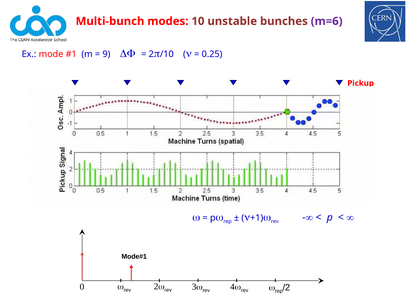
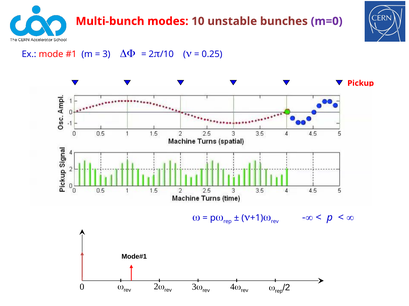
m=6: m=6 -> m=0
9: 9 -> 3
